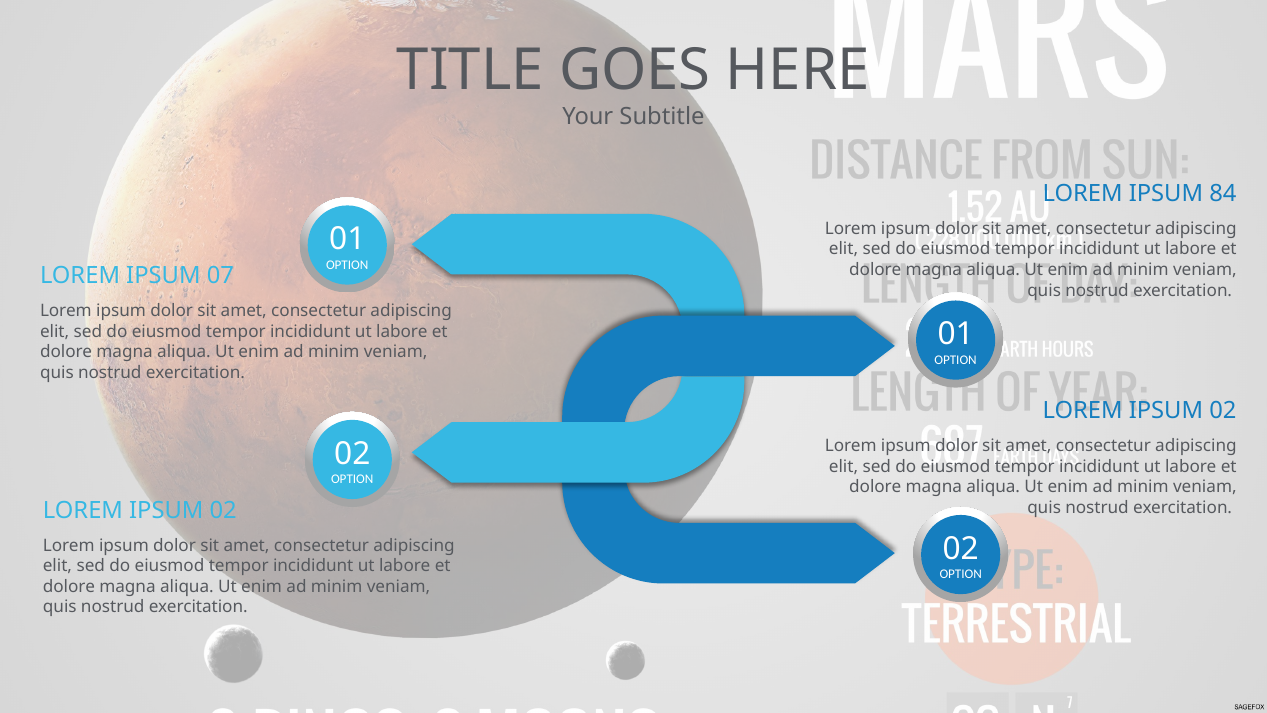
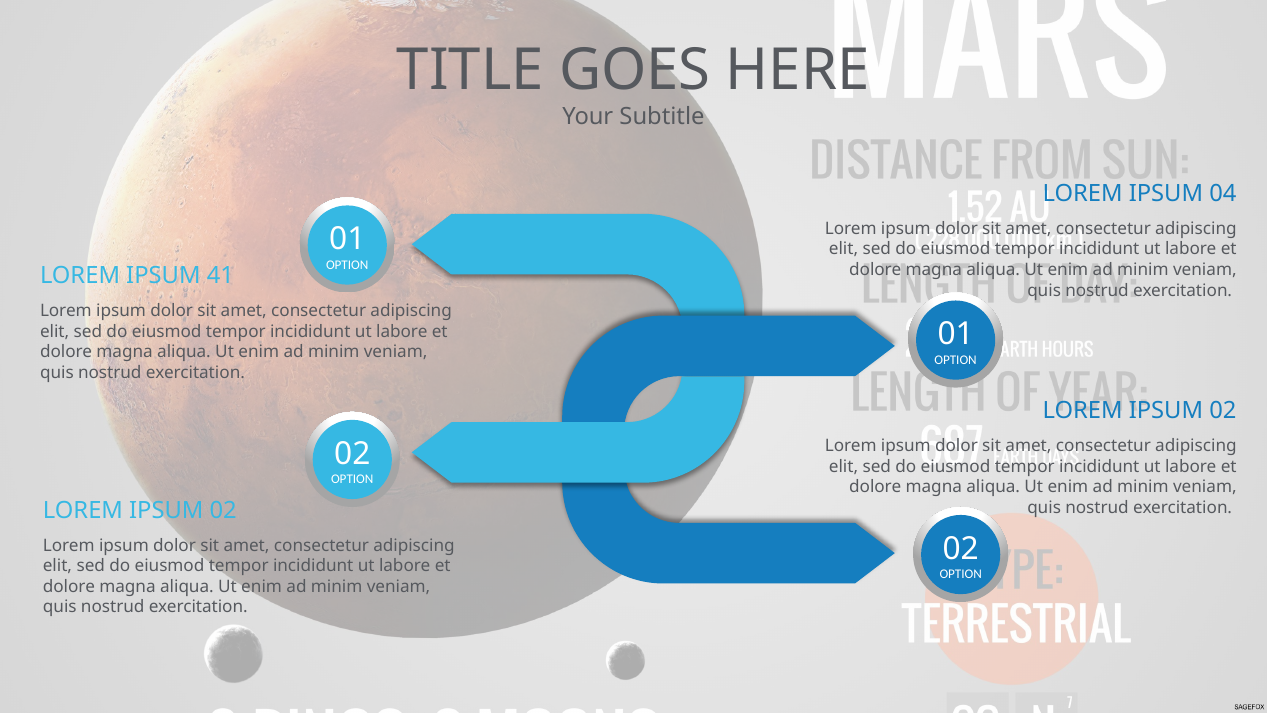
84: 84 -> 04
07: 07 -> 41
